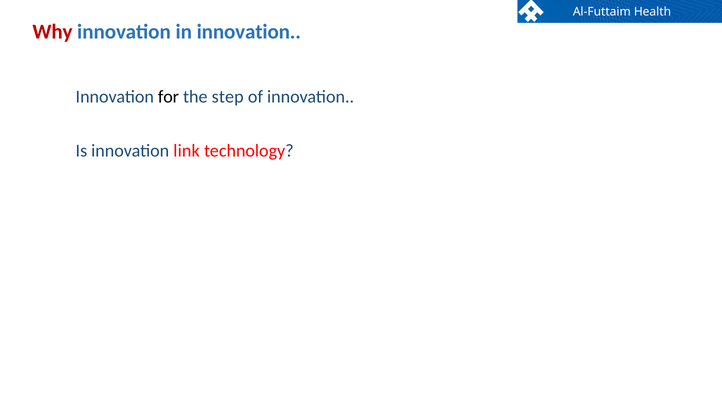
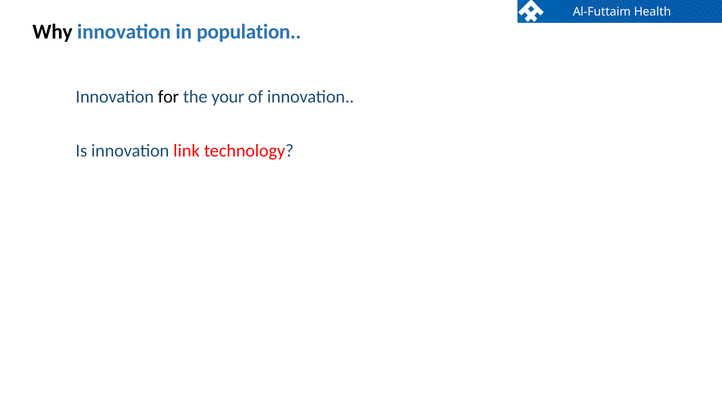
Why colour: red -> black
in innovation: innovation -> population
step: step -> your
